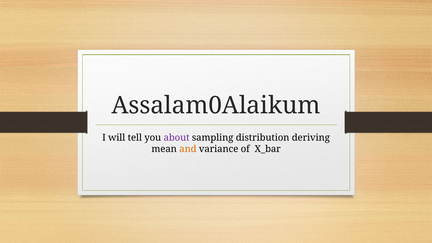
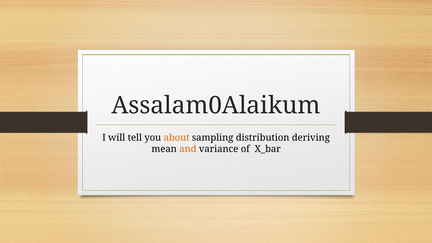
about colour: purple -> orange
